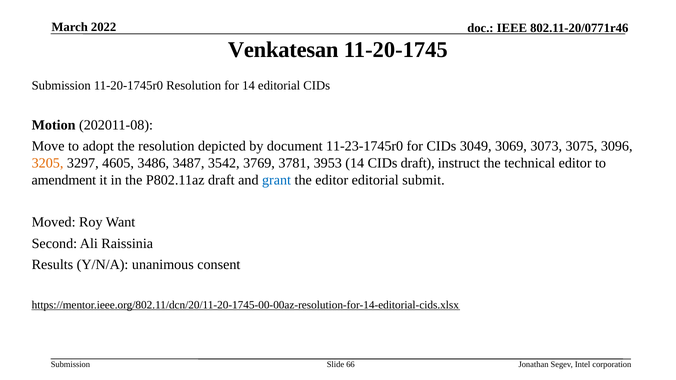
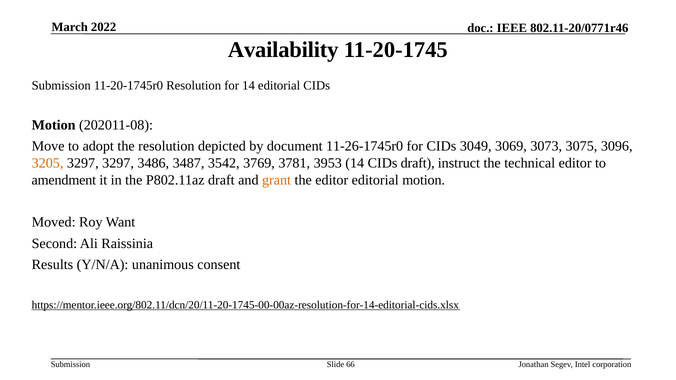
Venkatesan: Venkatesan -> Availability
11-23-1745r0: 11-23-1745r0 -> 11-26-1745r0
3297 4605: 4605 -> 3297
grant colour: blue -> orange
editorial submit: submit -> motion
